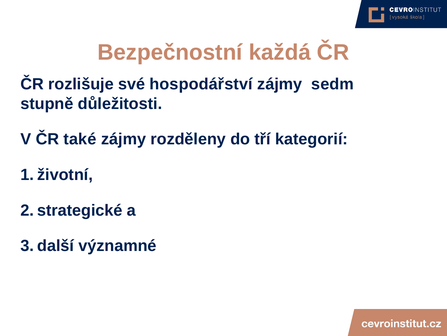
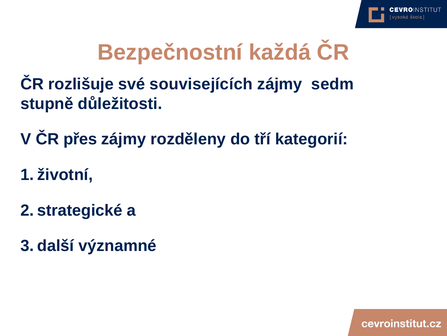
hospodářství: hospodářství -> souvisejících
také: také -> přes
